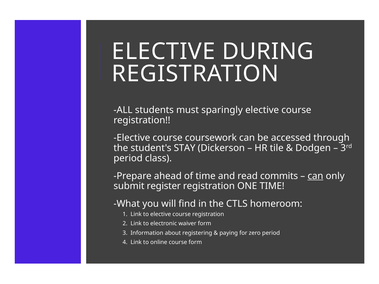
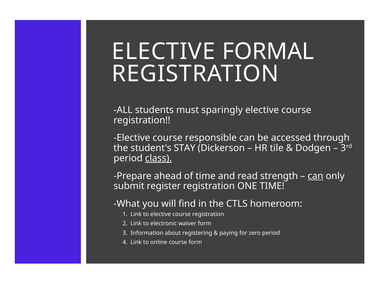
DURING: DURING -> FORMAL
coursework: coursework -> responsible
class underline: none -> present
commits: commits -> strength
